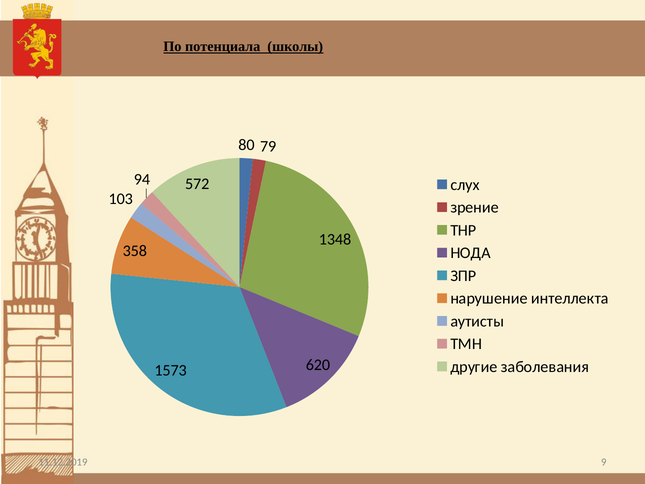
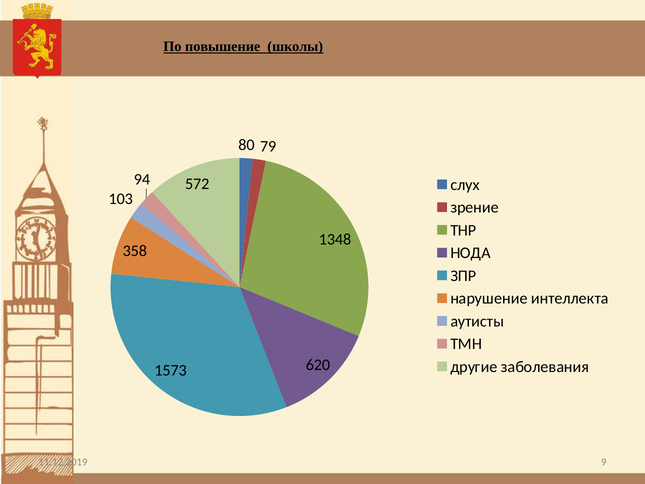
потенциала: потенциала -> повышение
